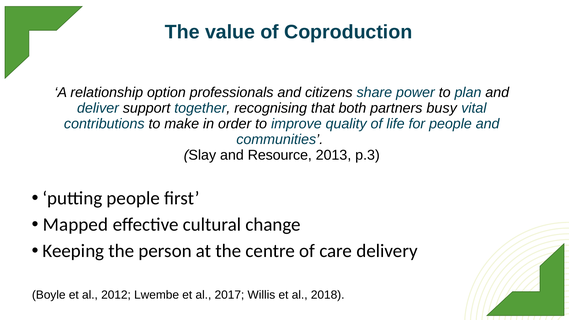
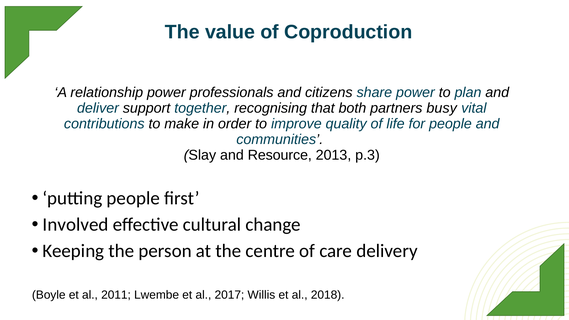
relationship option: option -> power
Mapped: Mapped -> Involved
2012: 2012 -> 2011
